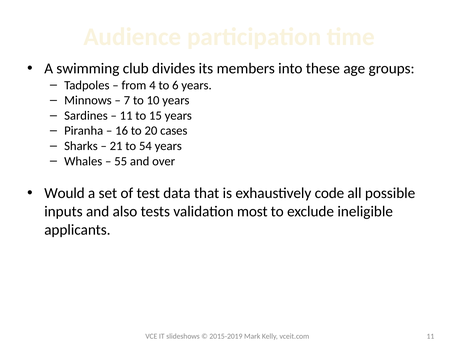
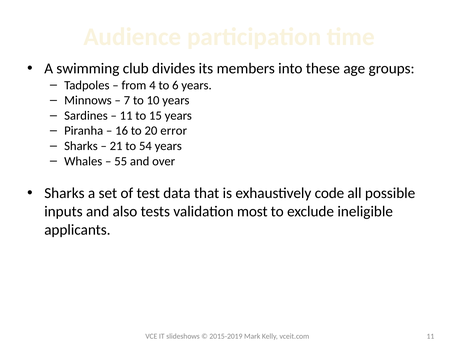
cases: cases -> error
Would at (64, 193): Would -> Sharks
